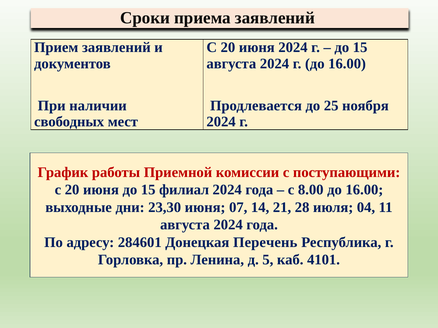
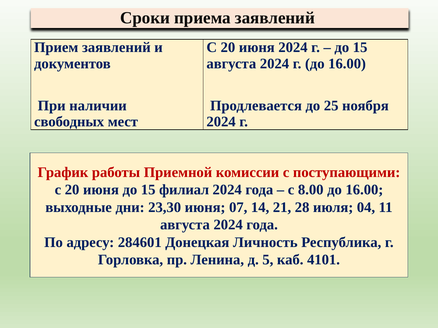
Перечень: Перечень -> Личность
